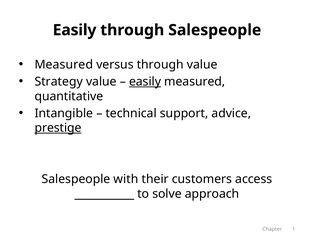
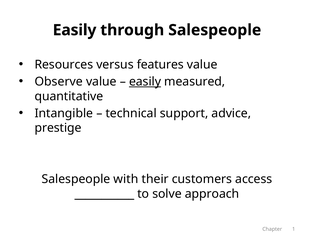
Measured at (64, 65): Measured -> Resources
versus through: through -> features
Strategy: Strategy -> Observe
prestige underline: present -> none
